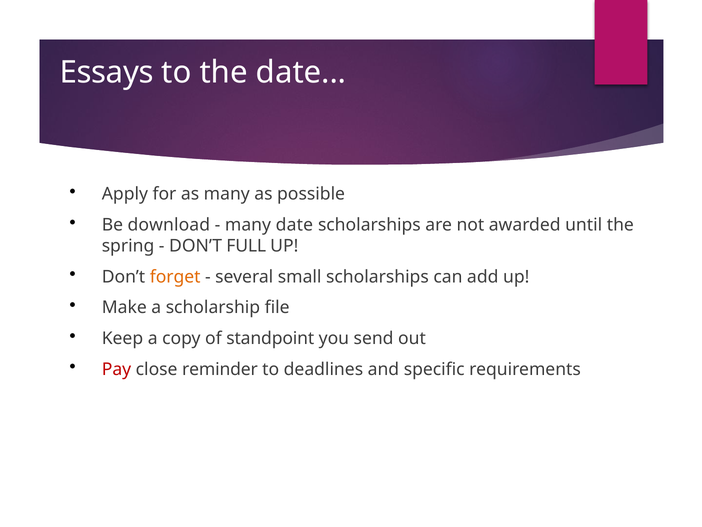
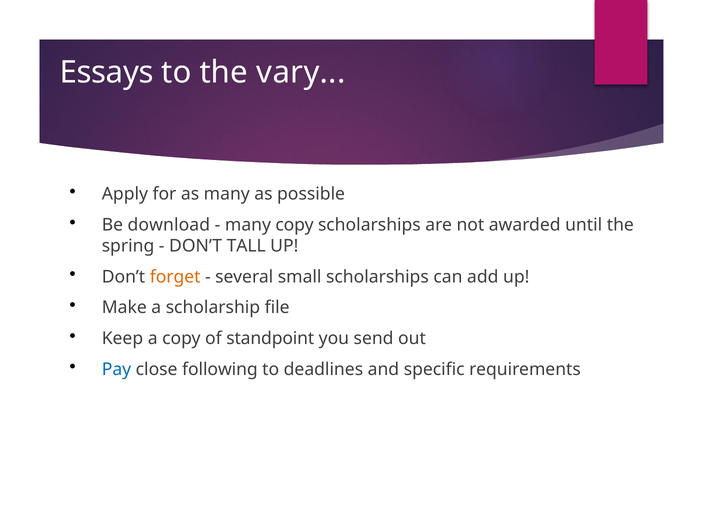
the date: date -> vary
many date: date -> copy
FULL: FULL -> TALL
Pay colour: red -> blue
reminder: reminder -> following
